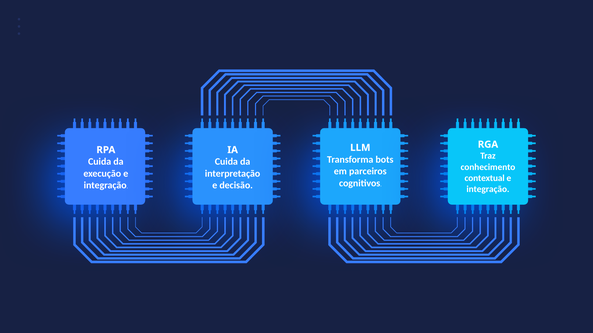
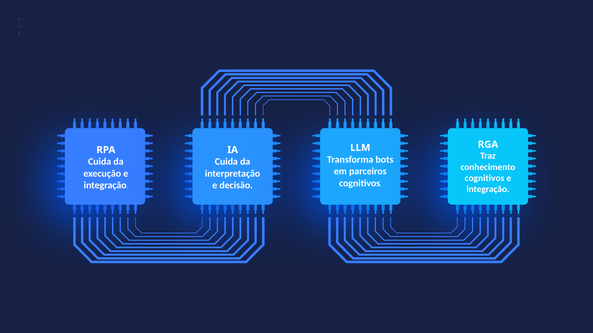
contextual at (485, 178): contextual -> cognitivos
